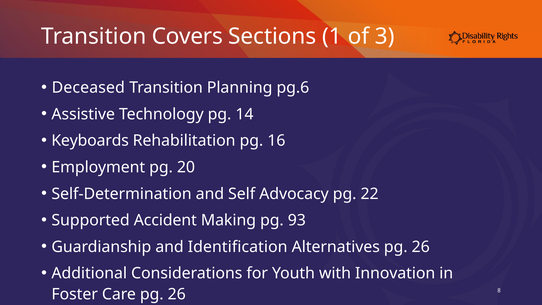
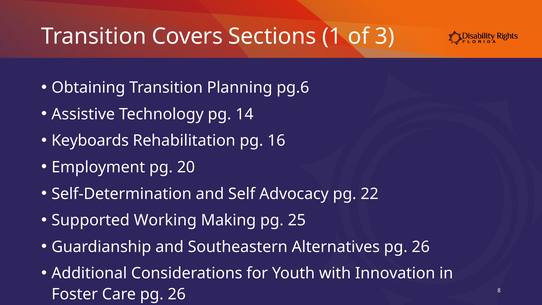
Deceased: Deceased -> Obtaining
Accident: Accident -> Working
93: 93 -> 25
Identification: Identification -> Southeastern
